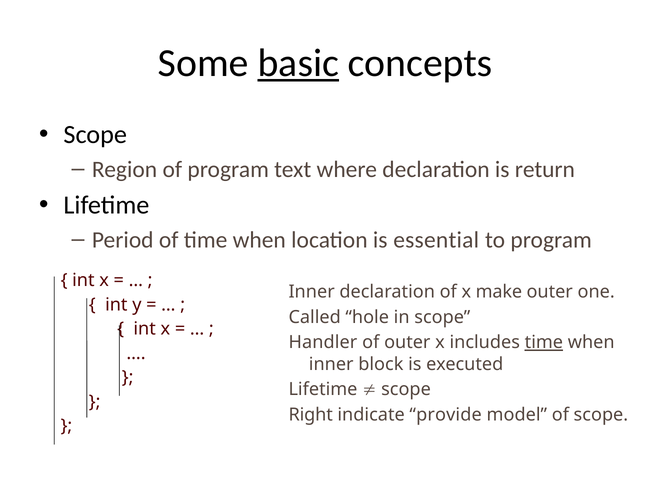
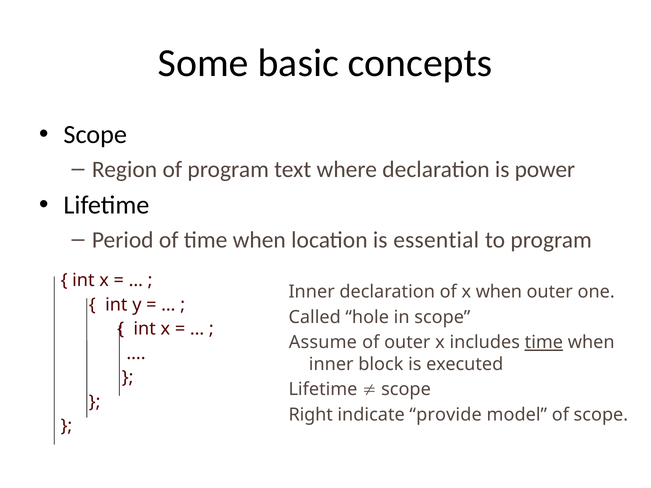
basic underline: present -> none
return: return -> power
x make: make -> when
Handler: Handler -> Assume
